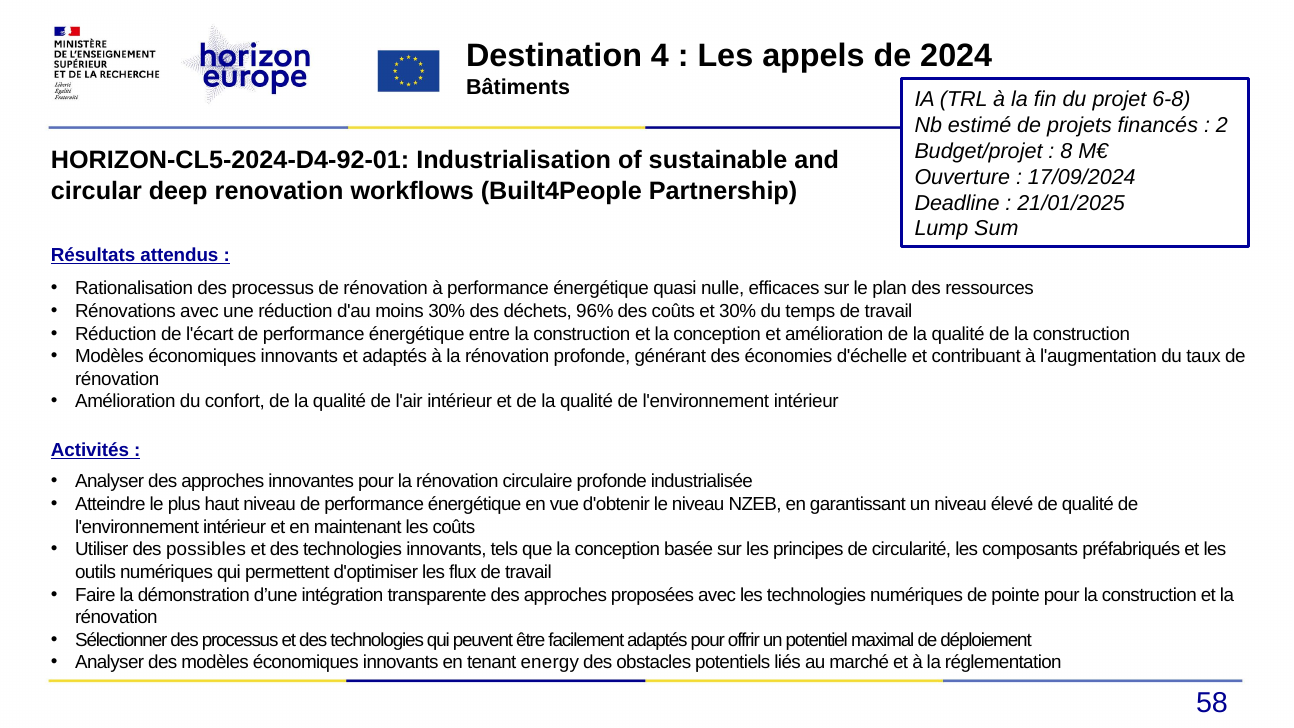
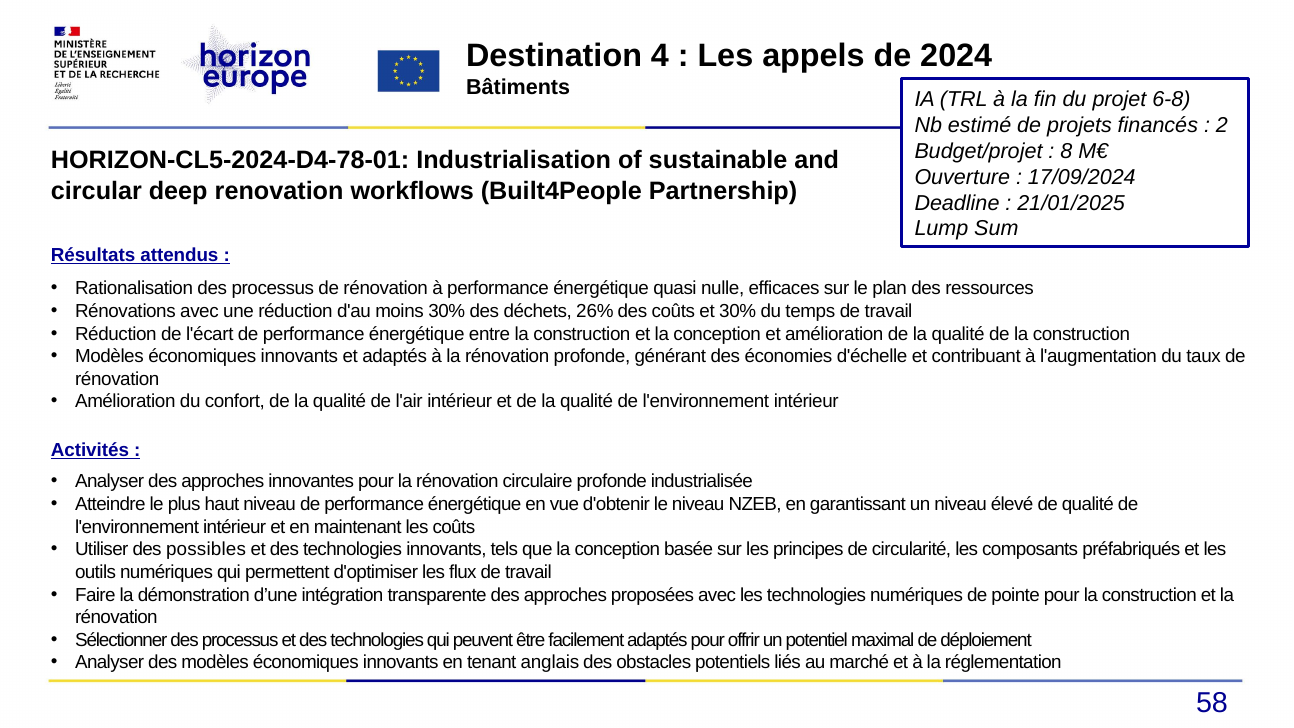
HORIZON-CL5-2024-D4-92-01: HORIZON-CL5-2024-D4-92-01 -> HORIZON-CL5-2024-D4-78-01
96%: 96% -> 26%
energy: energy -> anglais
